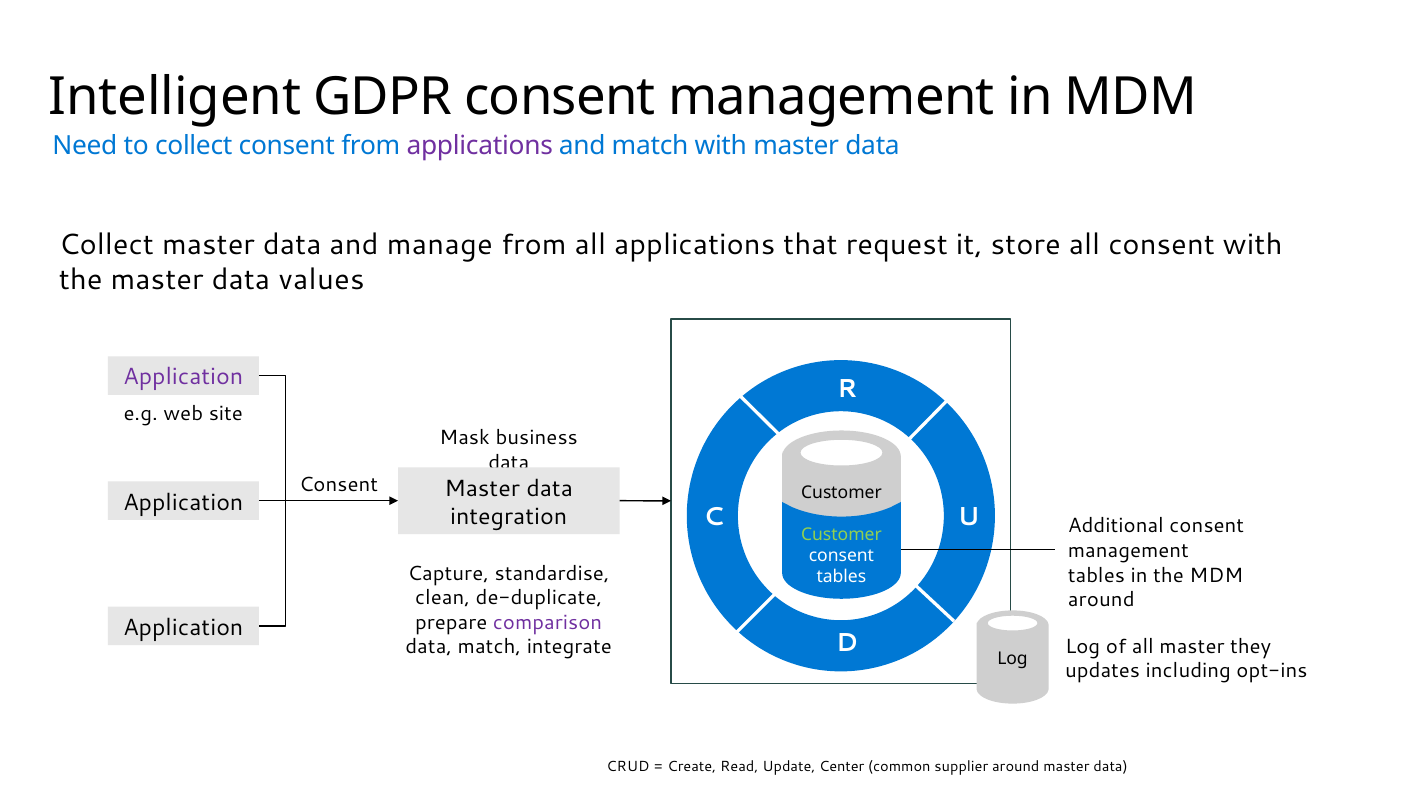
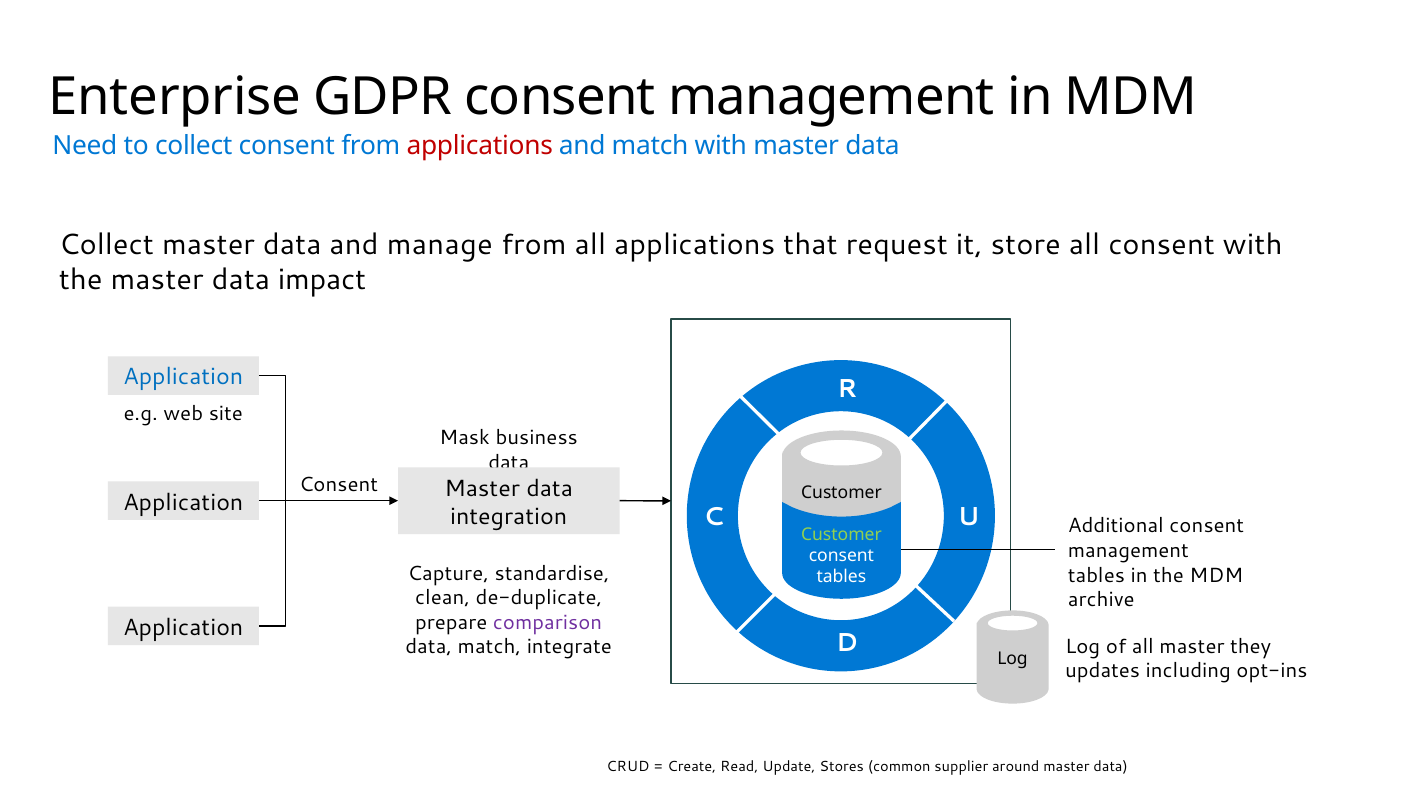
Intelligent: Intelligent -> Enterprise
applications at (480, 146) colour: purple -> red
values: values -> impact
Application at (183, 377) colour: purple -> blue
around at (1101, 600): around -> archive
Center: Center -> Stores
